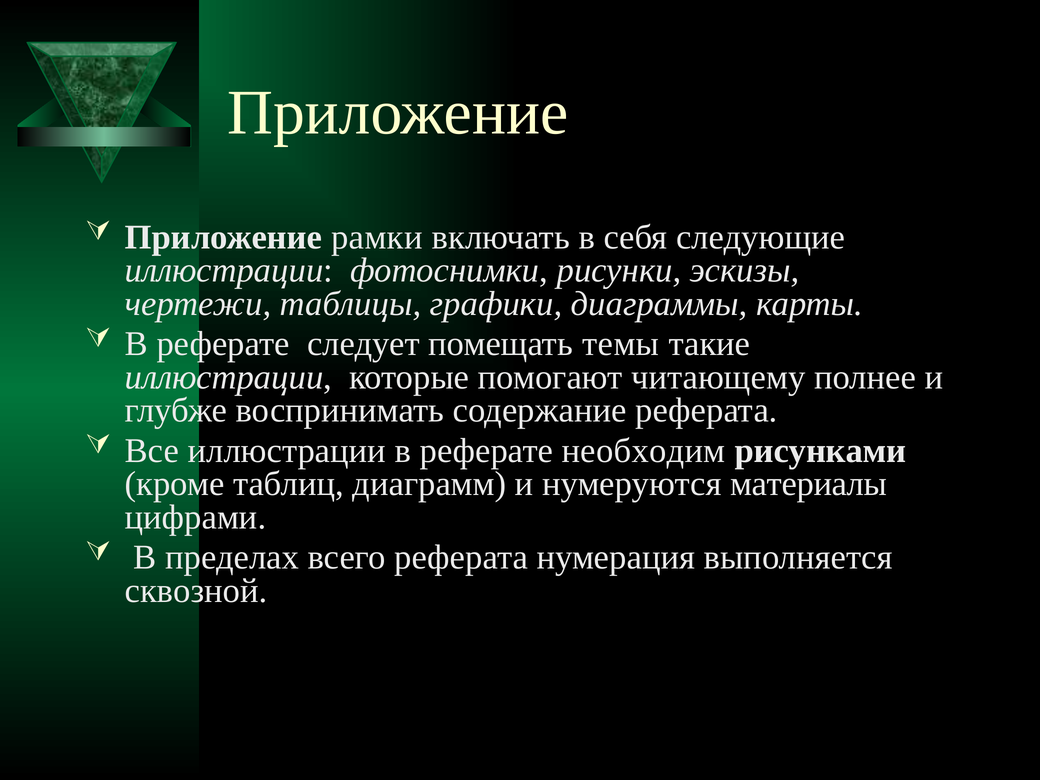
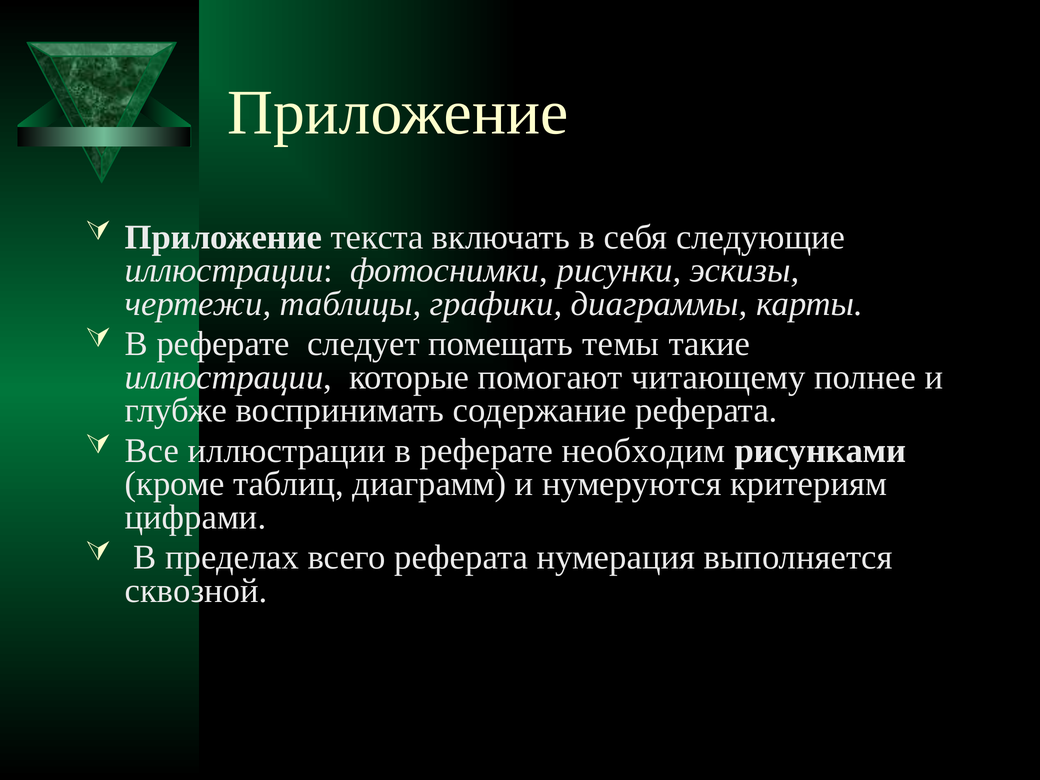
рамки: рамки -> текста
материалы: материалы -> критериям
